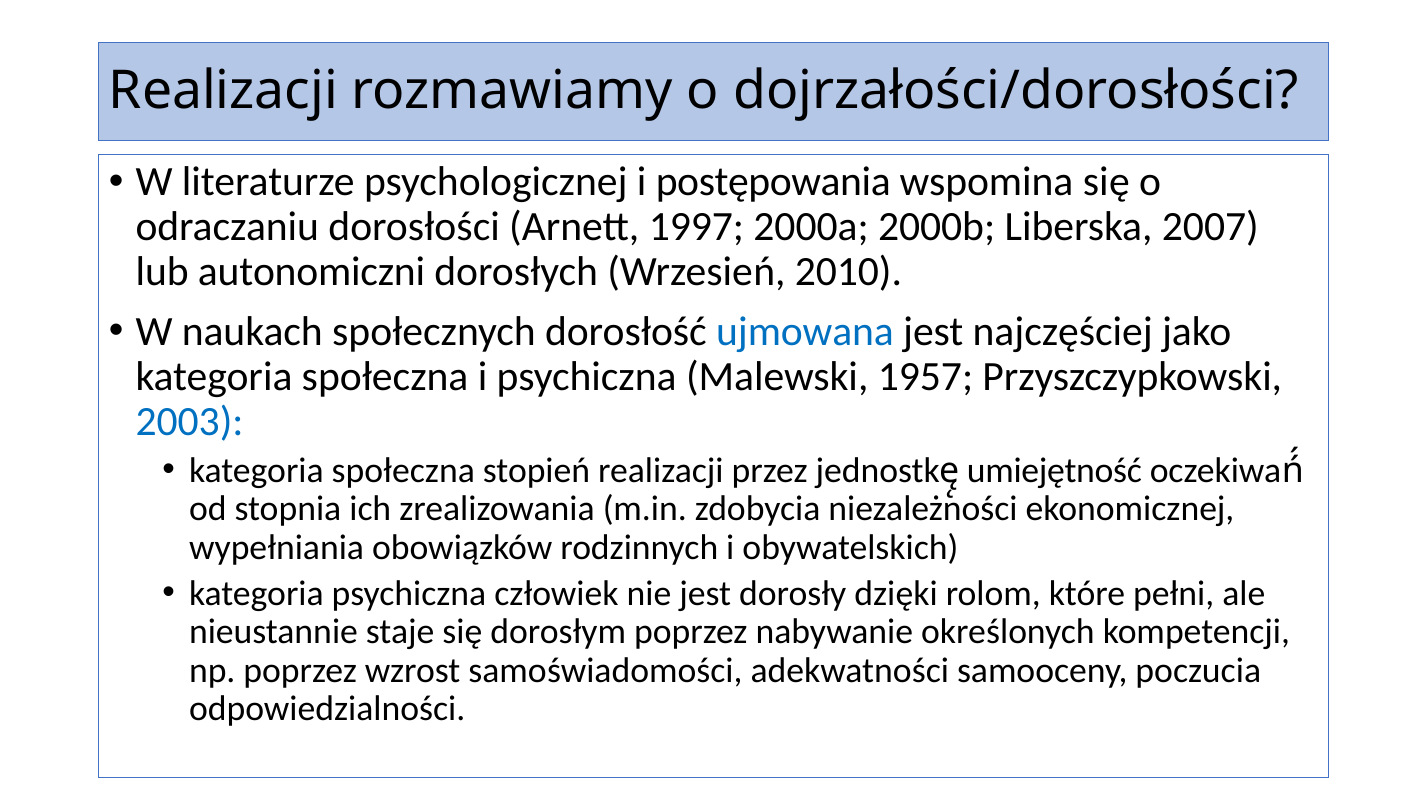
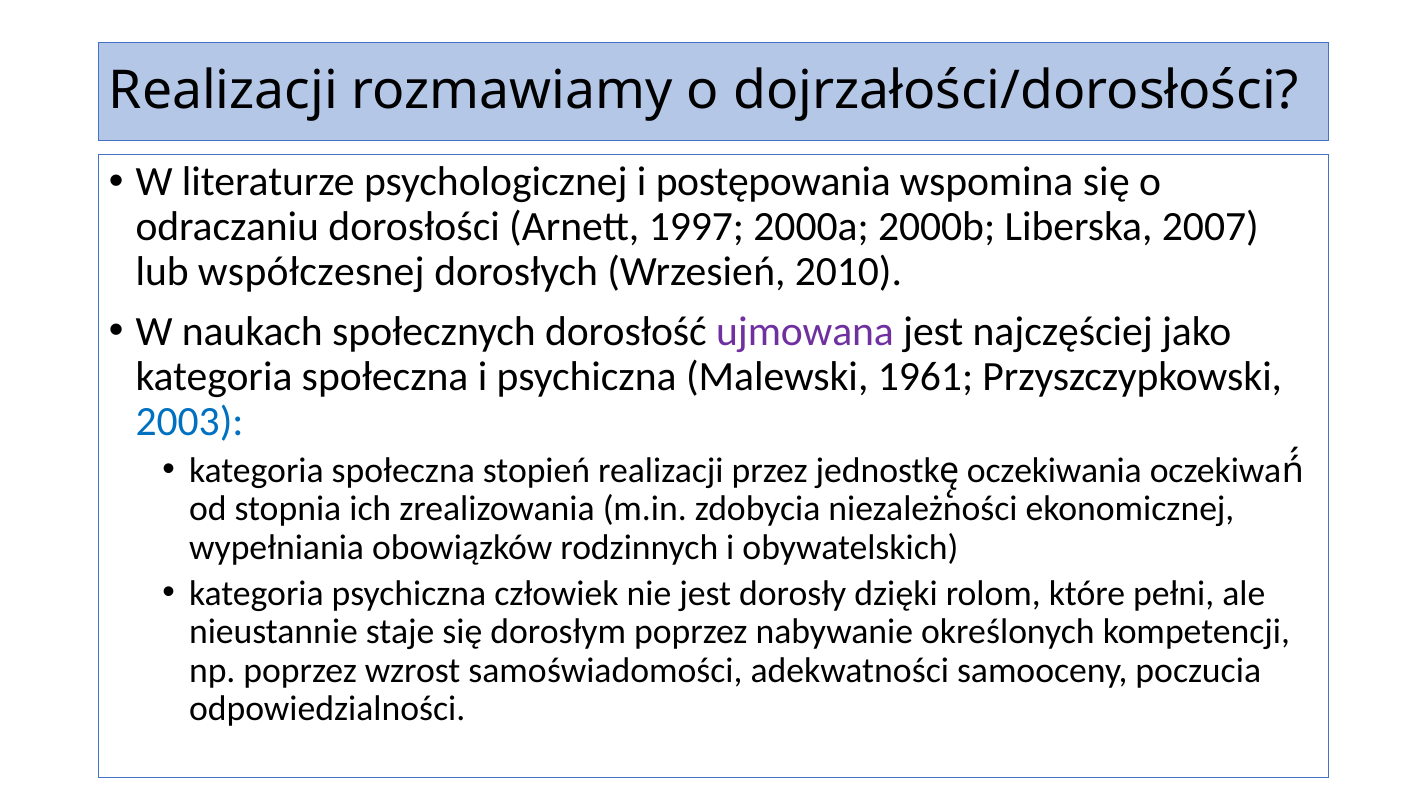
autonomiczni: autonomiczni -> współczesnej
ujmowana colour: blue -> purple
1957: 1957 -> 1961
umiejętność: umiejętność -> oczekiwania
